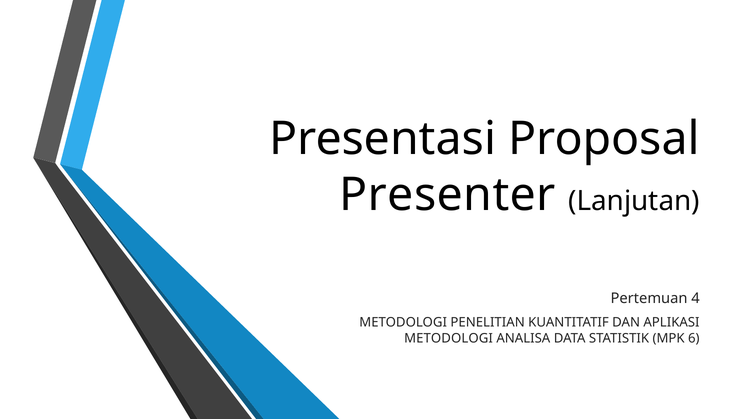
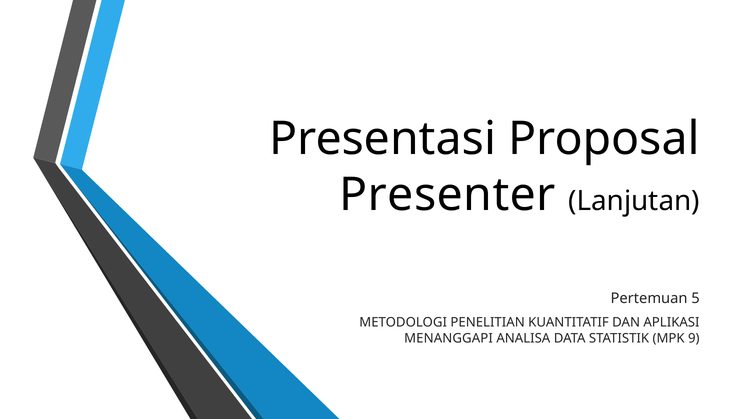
4: 4 -> 5
METODOLOGI at (449, 338): METODOLOGI -> MENANGGAPI
6: 6 -> 9
